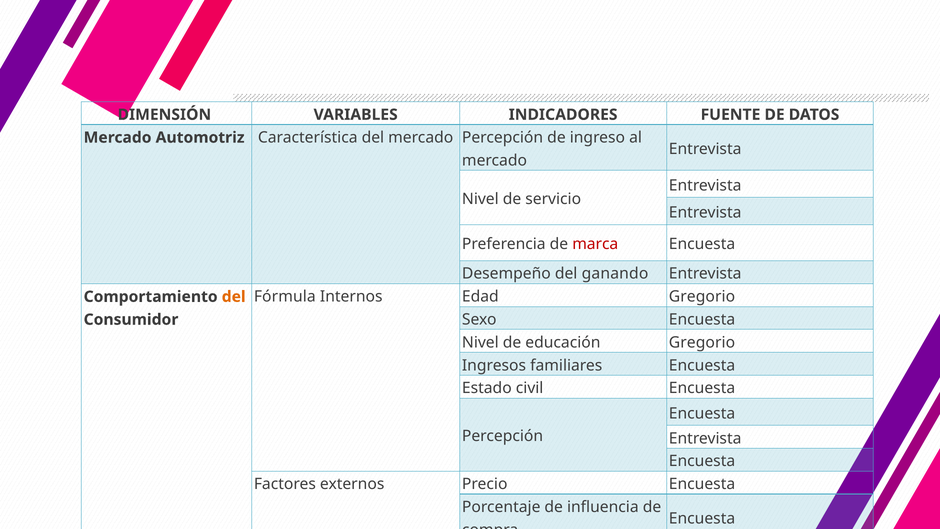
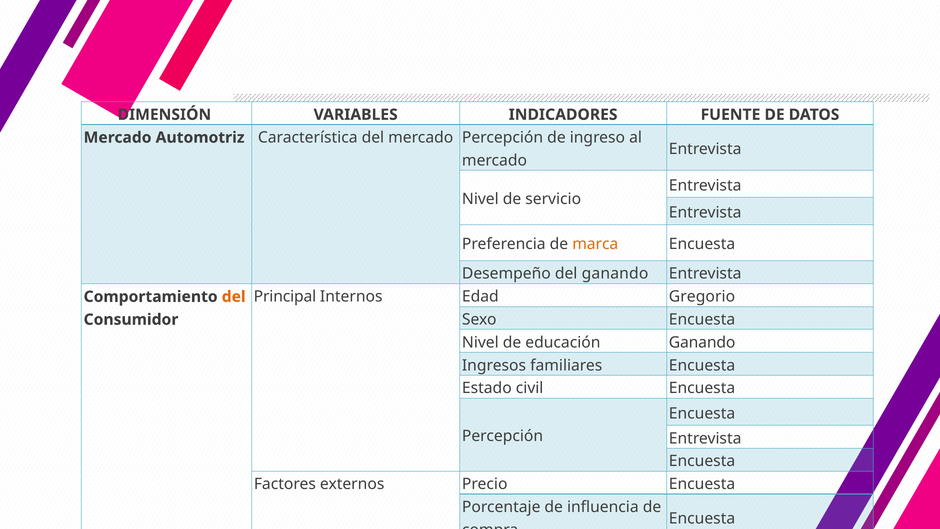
marca colour: red -> orange
Fórmula: Fórmula -> Principal
educación Gregorio: Gregorio -> Ganando
